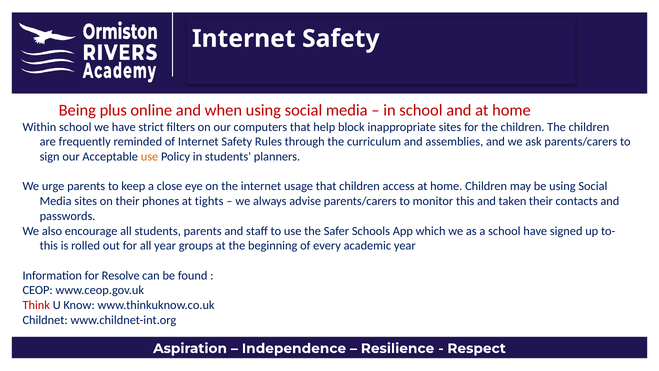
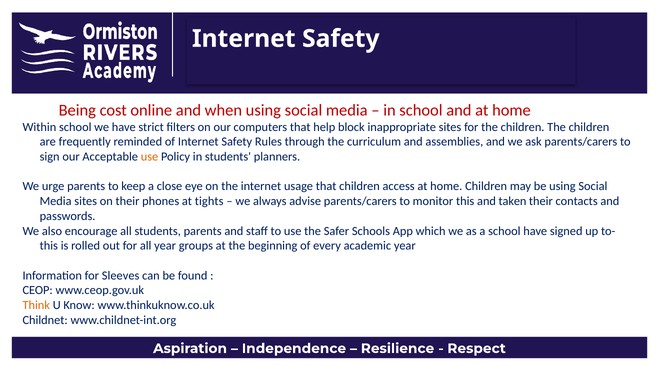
plus: plus -> cost
Resolve: Resolve -> Sleeves
Think colour: red -> orange
